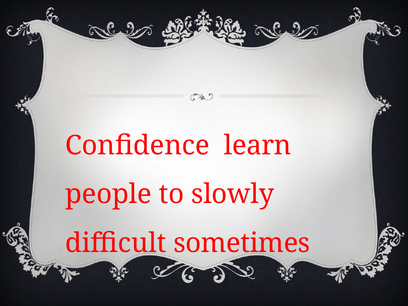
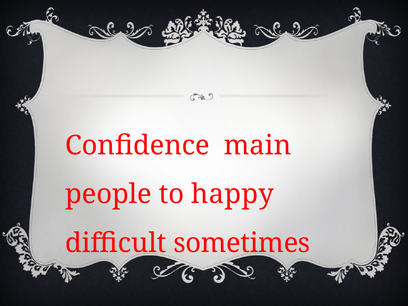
learn: learn -> main
slowly: slowly -> happy
